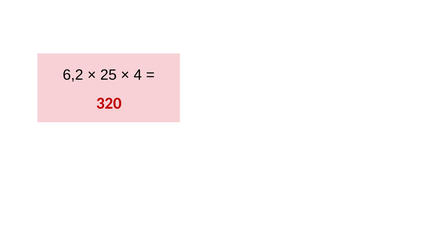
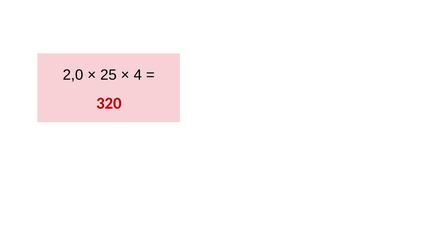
6,2: 6,2 -> 2,0
